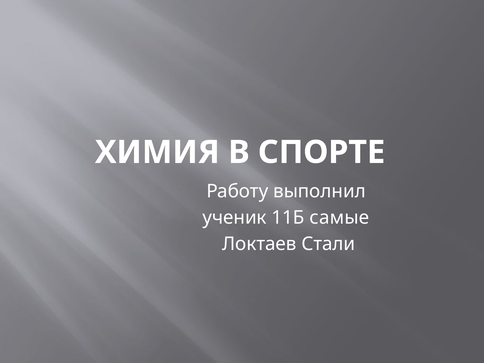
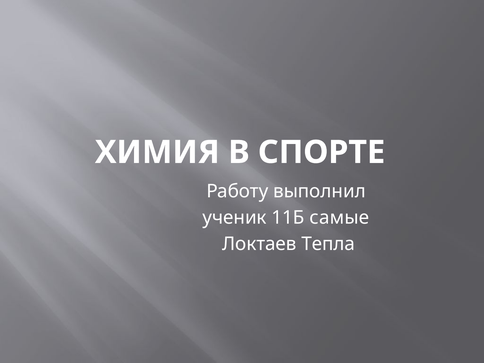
Стали: Стали -> Тепла
